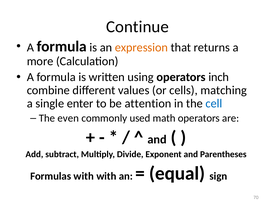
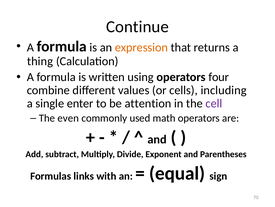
more: more -> thing
inch: inch -> four
matching: matching -> including
cell colour: blue -> purple
Formulas with: with -> links
